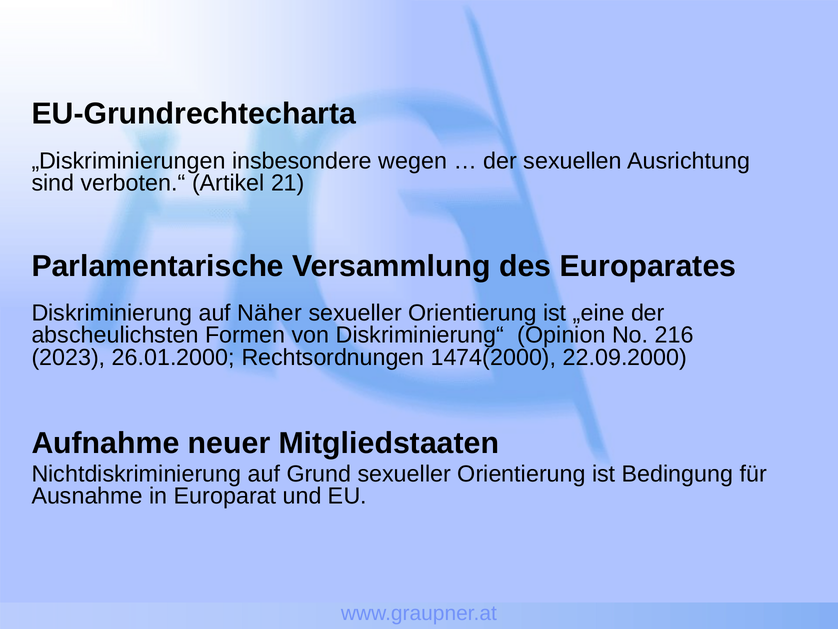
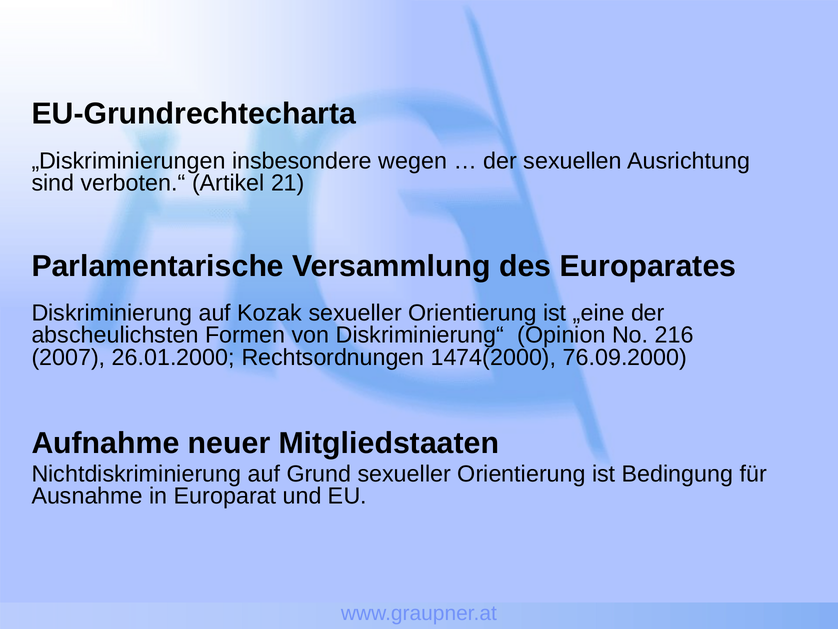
Näher: Näher -> Kozak
2023: 2023 -> 2007
22.09.2000: 22.09.2000 -> 76.09.2000
